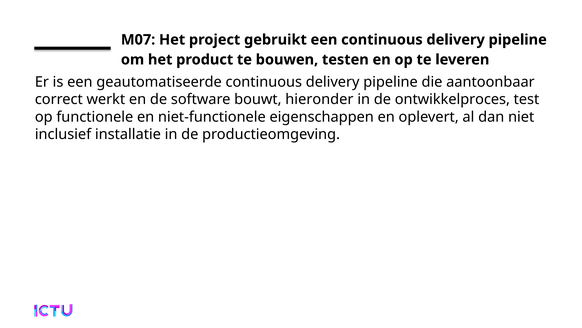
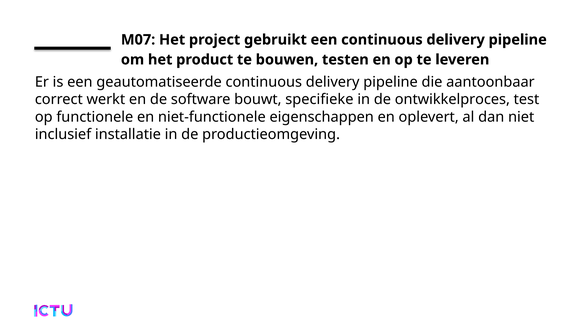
hieronder: hieronder -> specifieke
